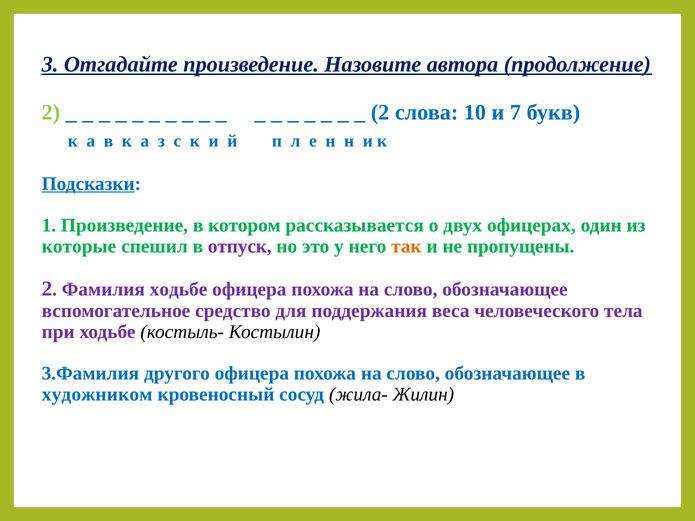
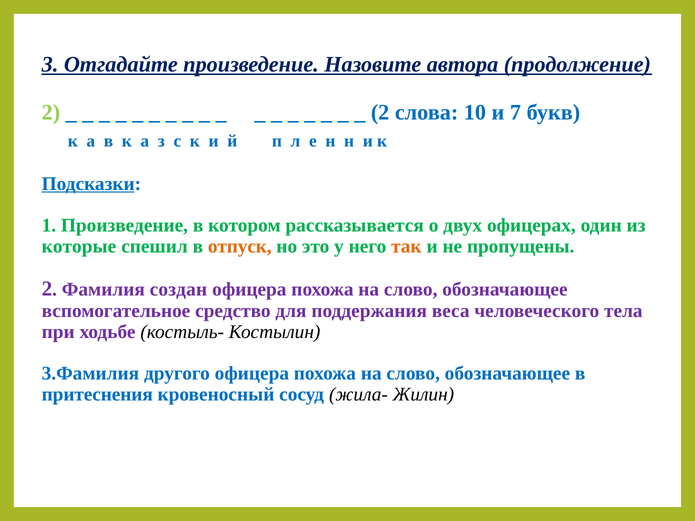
отпуск colour: purple -> orange
Фамилия ходьбе: ходьбе -> создан
художником: художником -> притеснения
